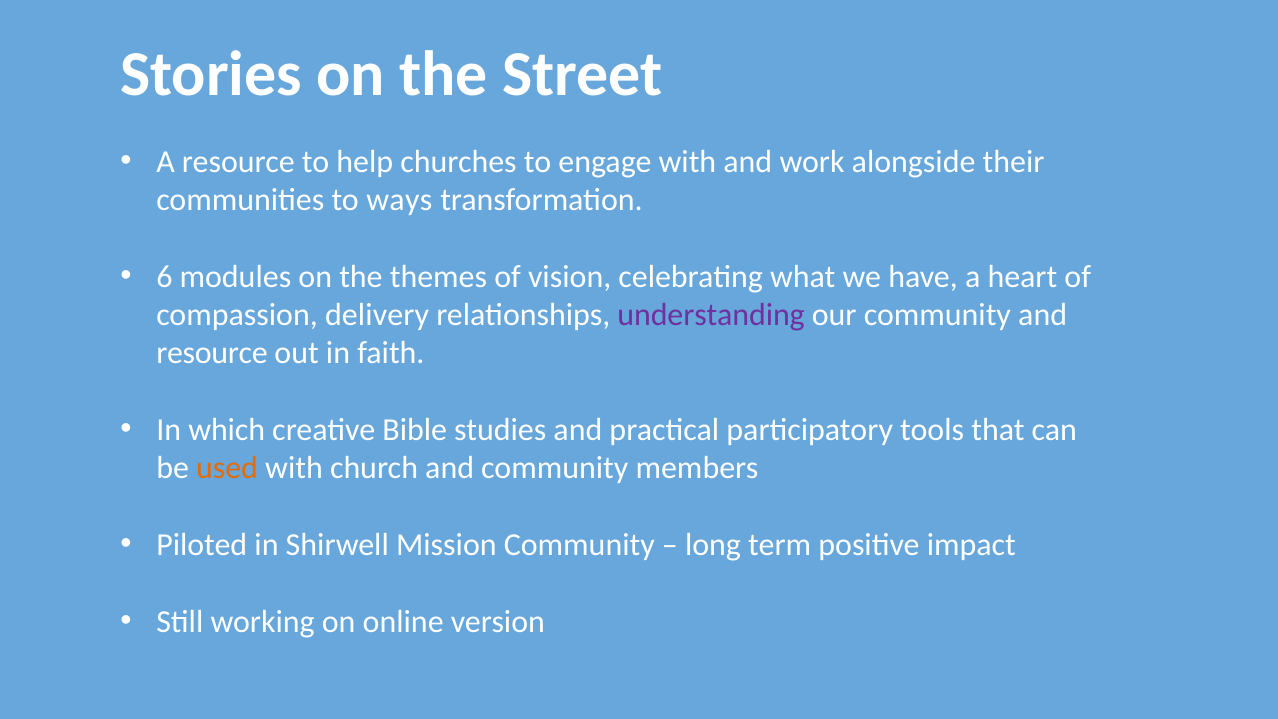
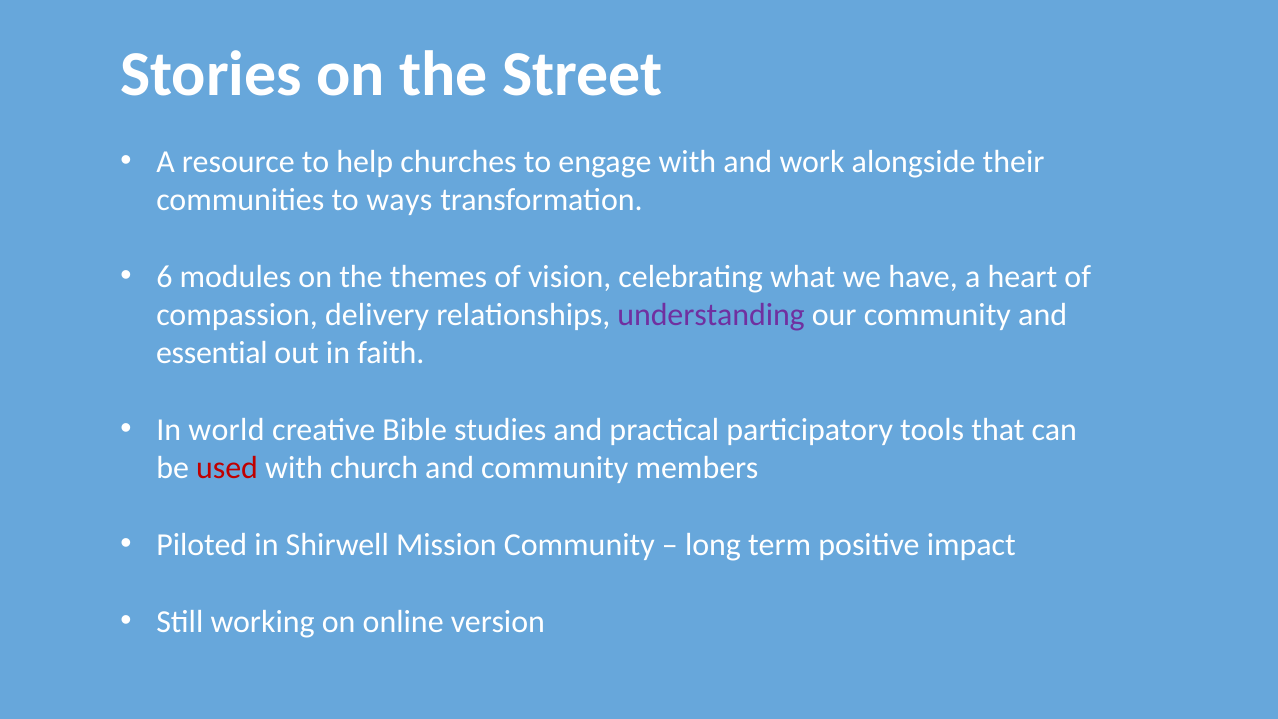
resource at (212, 353): resource -> essential
which: which -> world
used colour: orange -> red
